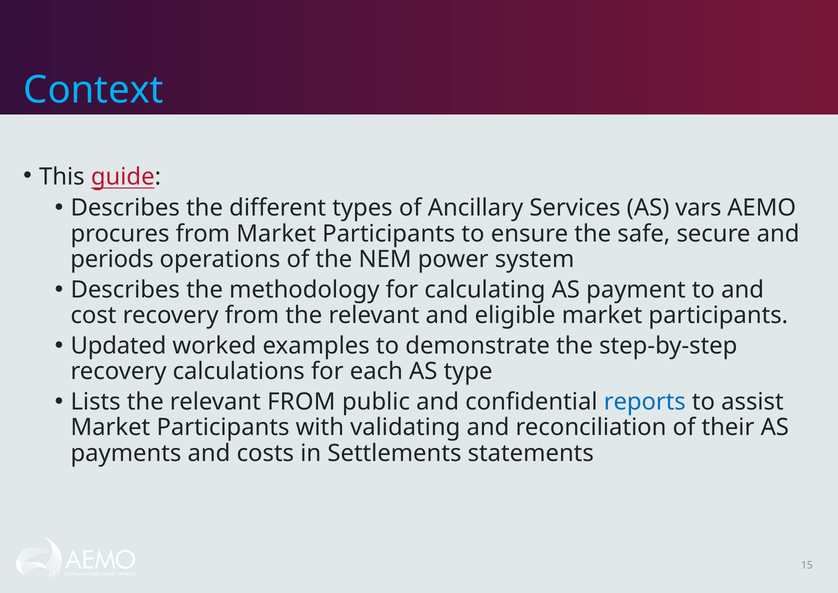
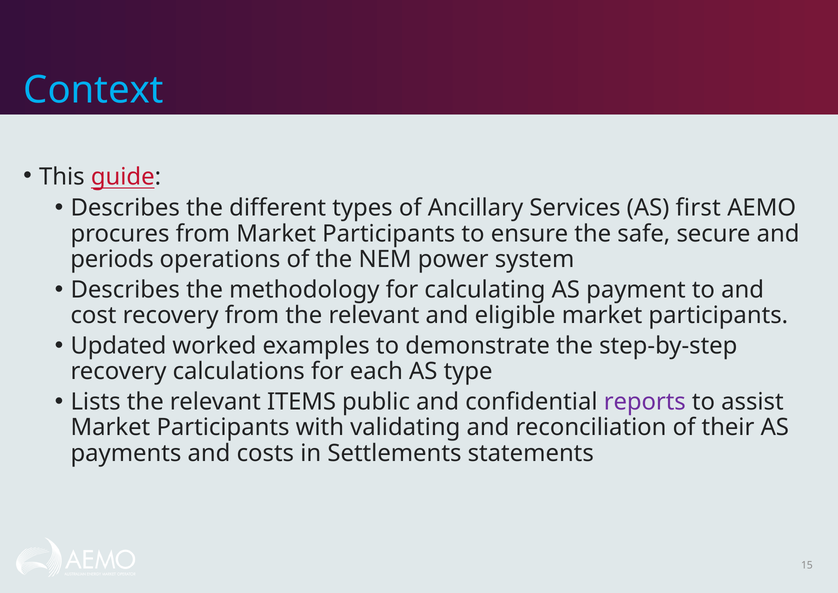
vars: vars -> first
relevant FROM: FROM -> ITEMS
reports colour: blue -> purple
